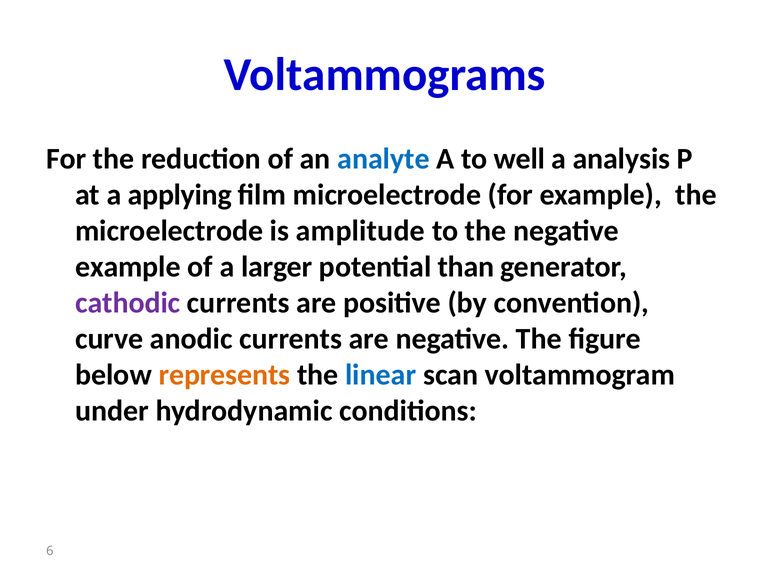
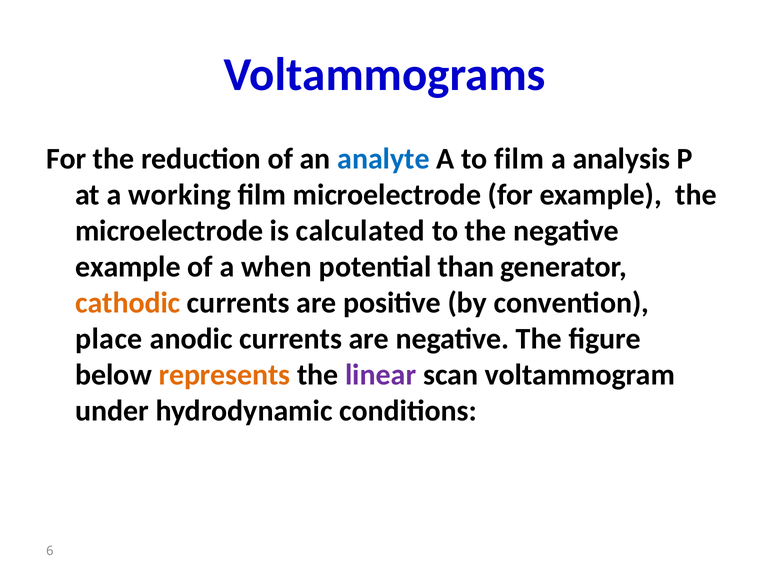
to well: well -> film
applying: applying -> working
amplitude: amplitude -> calculated
larger: larger -> when
cathodic colour: purple -> orange
curve: curve -> place
linear colour: blue -> purple
